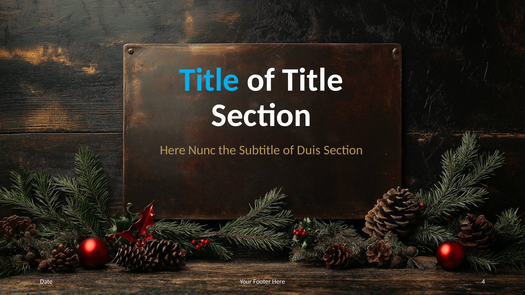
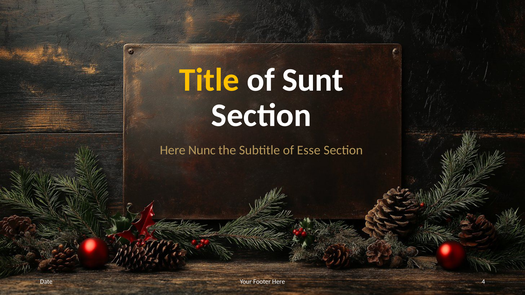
Title at (209, 80) colour: light blue -> yellow
of Title: Title -> Sunt
Duis: Duis -> Esse
